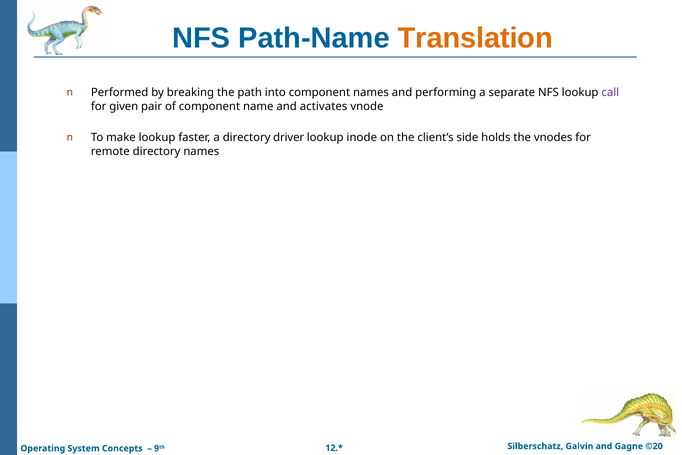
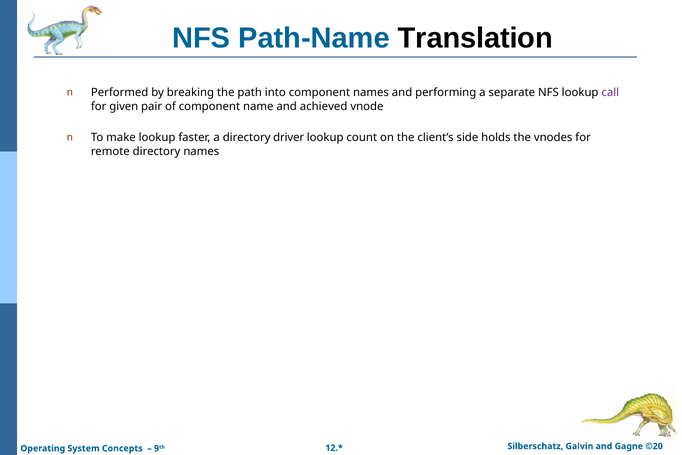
Translation colour: orange -> black
activates: activates -> achieved
inode: inode -> count
